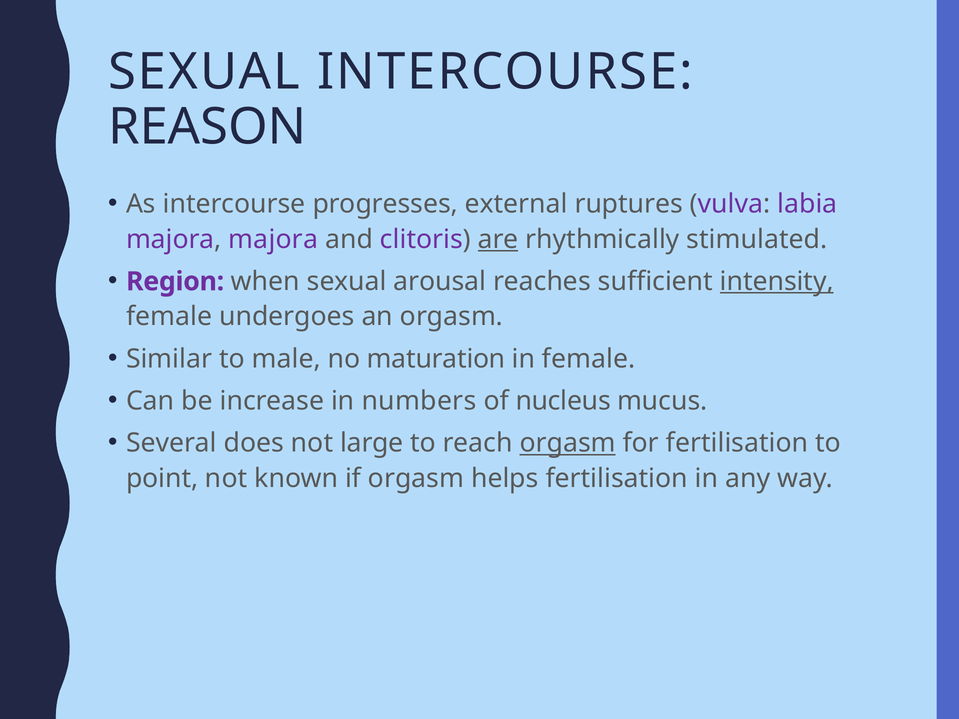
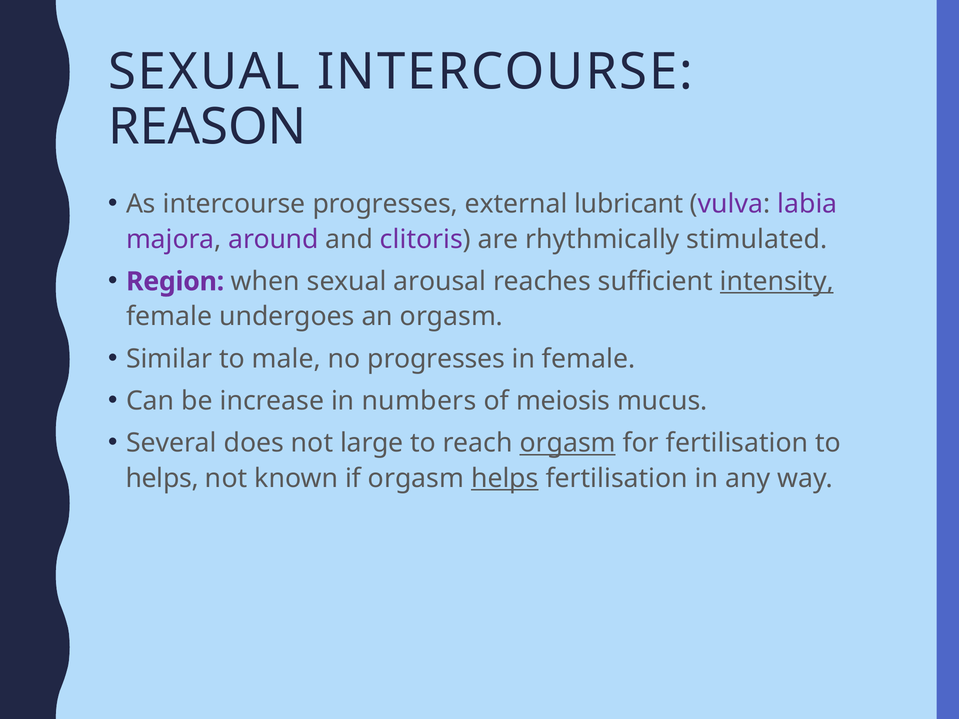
ruptures: ruptures -> lubricant
majora majora: majora -> around
are underline: present -> none
no maturation: maturation -> progresses
nucleus: nucleus -> meiosis
point at (162, 478): point -> helps
helps at (505, 478) underline: none -> present
